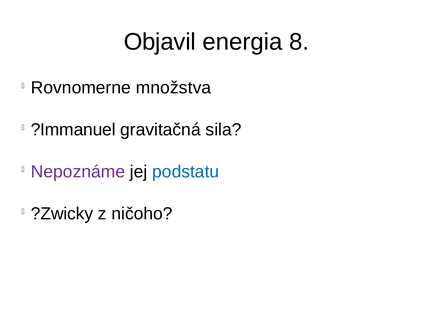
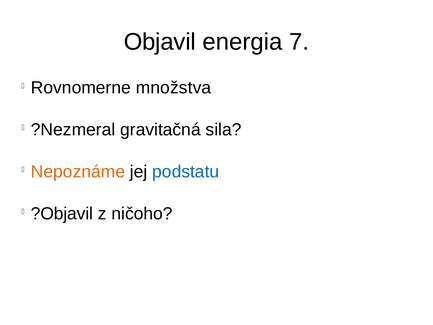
8: 8 -> 7
?Immanuel: ?Immanuel -> ?Nezmeral
Nepoznáme colour: purple -> orange
?Zwicky: ?Zwicky -> ?Objavil
